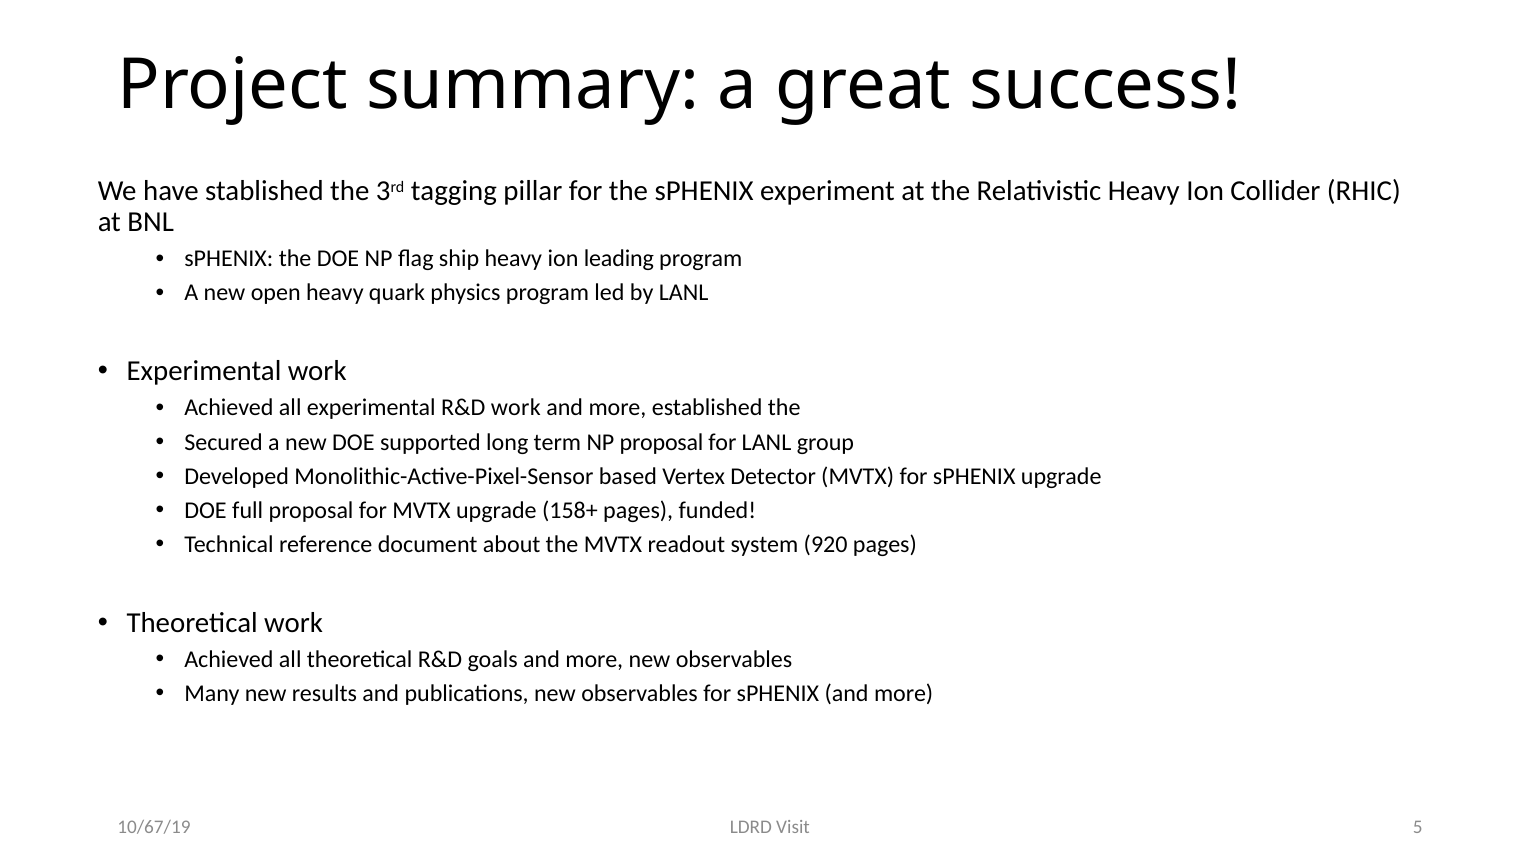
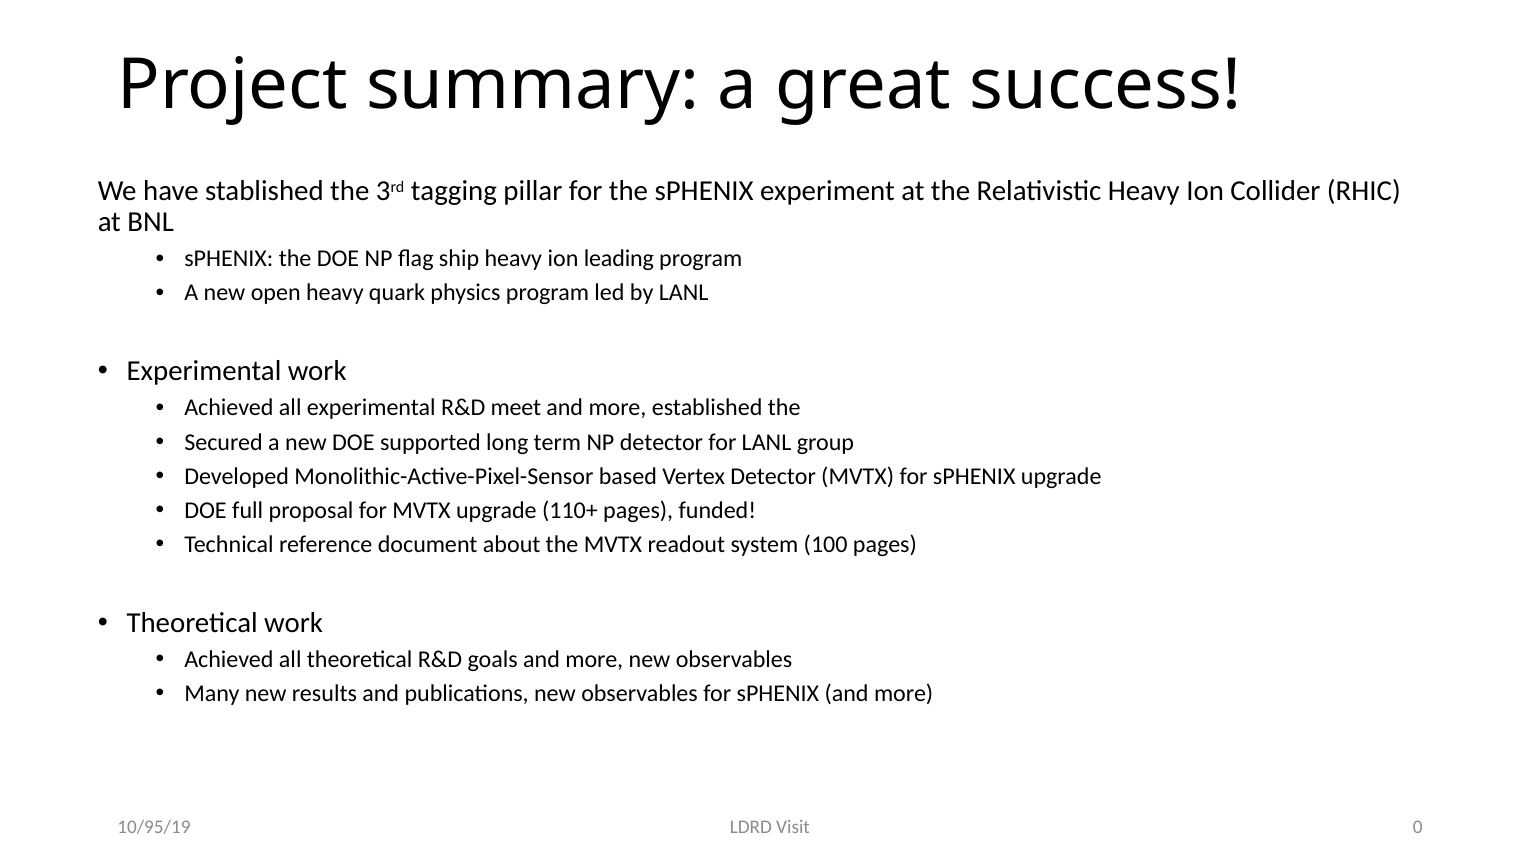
R&D work: work -> meet
NP proposal: proposal -> detector
158+: 158+ -> 110+
920: 920 -> 100
5: 5 -> 0
10/67/19: 10/67/19 -> 10/95/19
